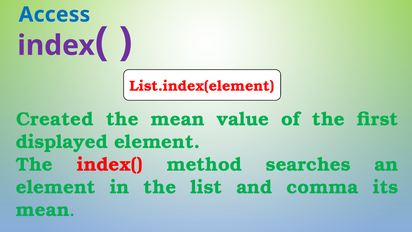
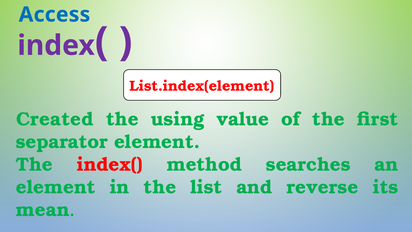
the mean: mean -> using
displayed: displayed -> separator
comma: comma -> reverse
